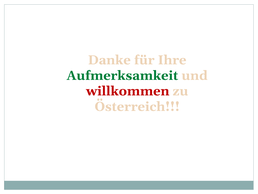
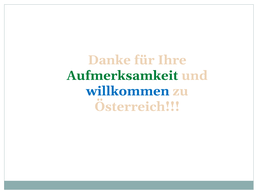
willkommen colour: red -> blue
